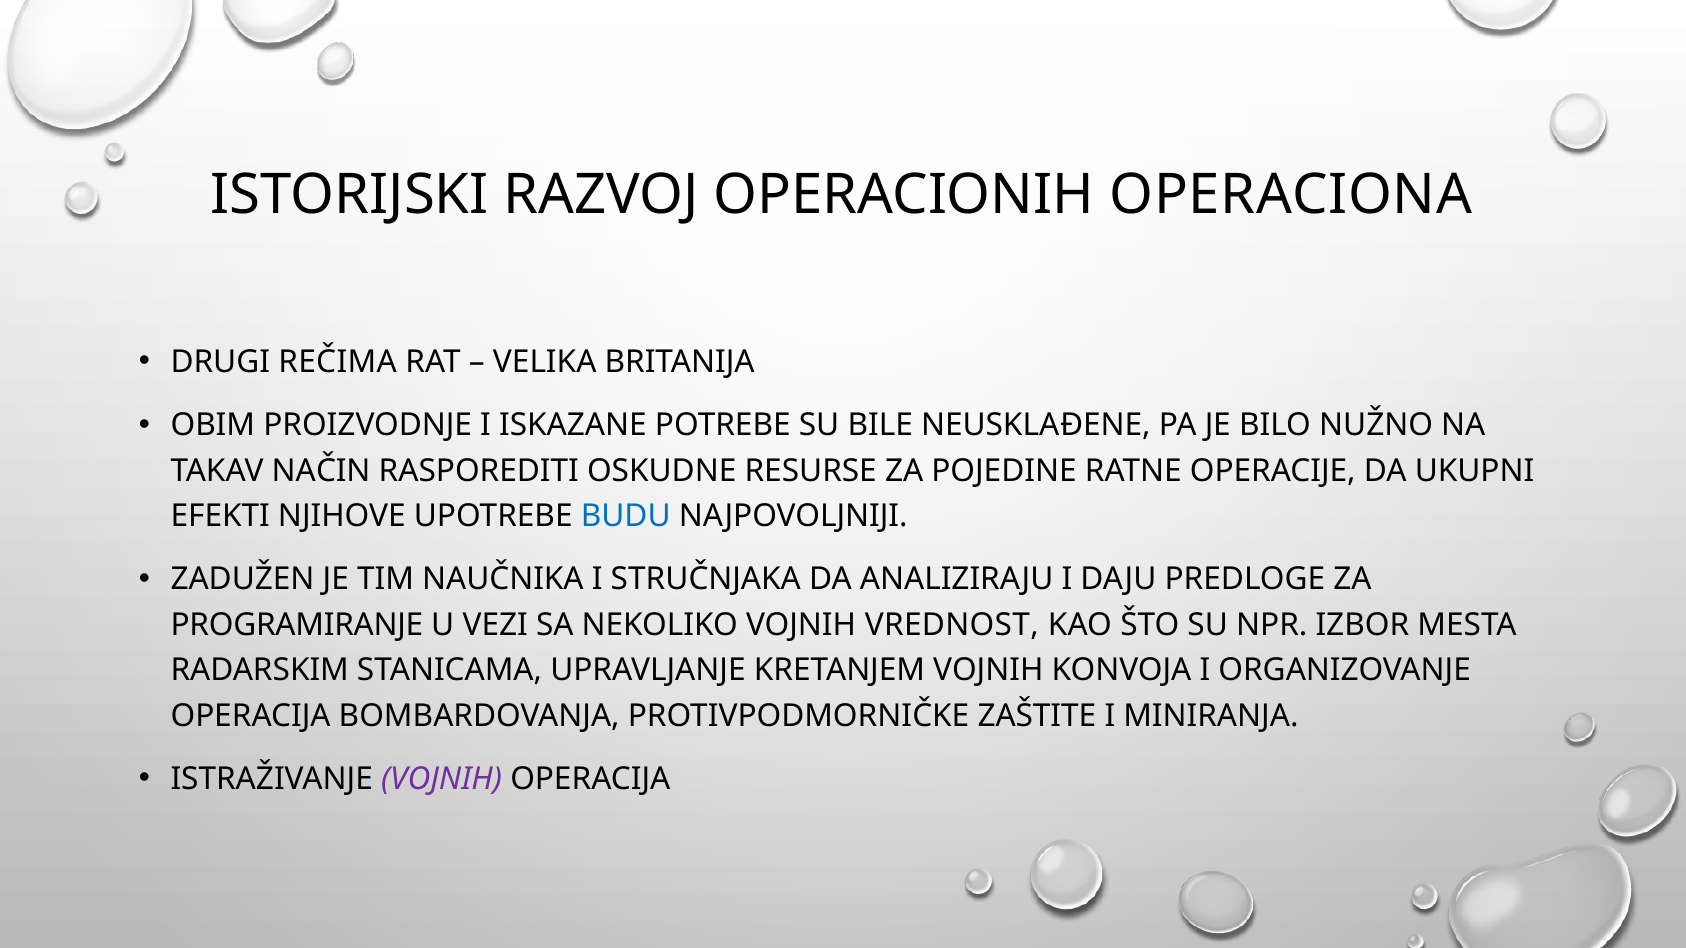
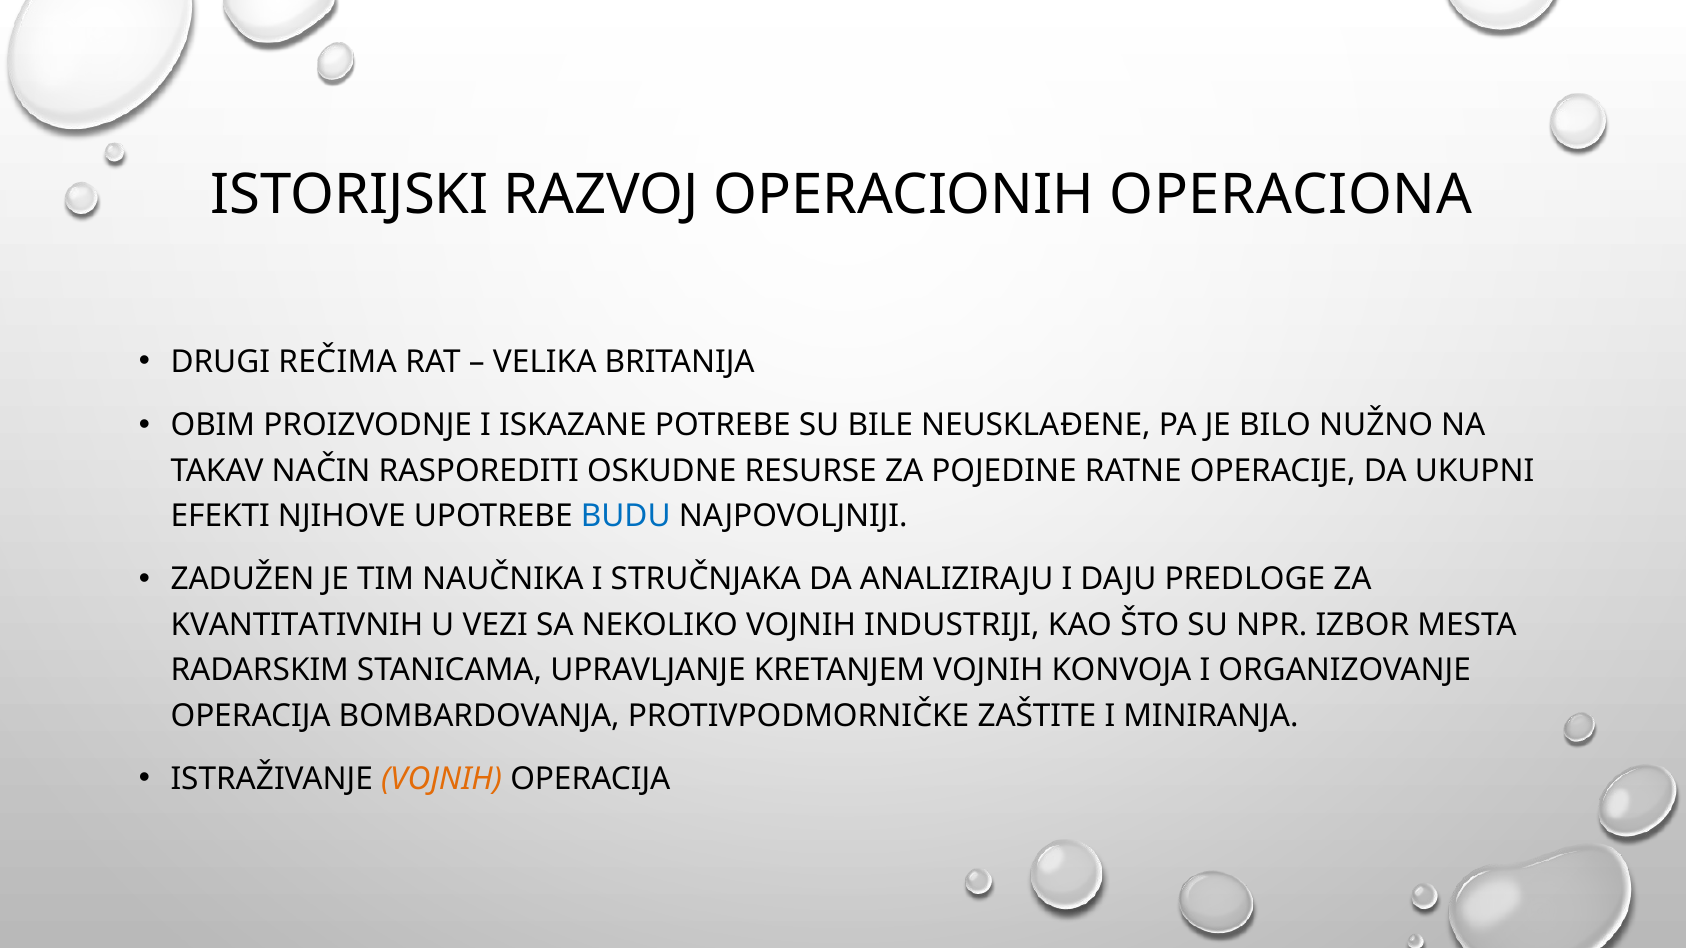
PROGRAMIRANJE: PROGRAMIRANJE -> KVANTITATIVNIH
VREDNOST: VREDNOST -> INDUSTRIJI
VOJNIH at (442, 779) colour: purple -> orange
